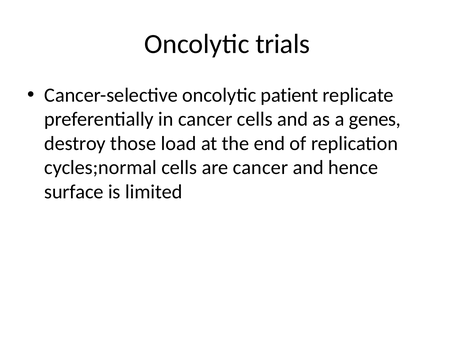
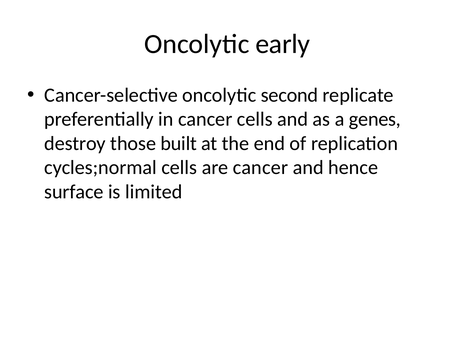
trials: trials -> early
patient: patient -> second
load: load -> built
